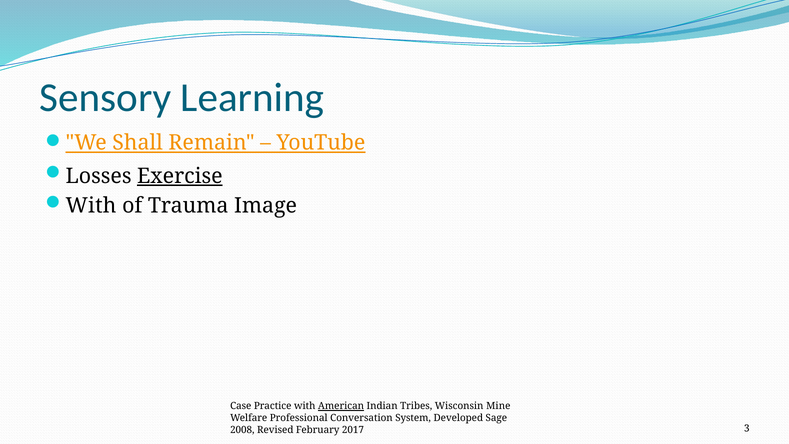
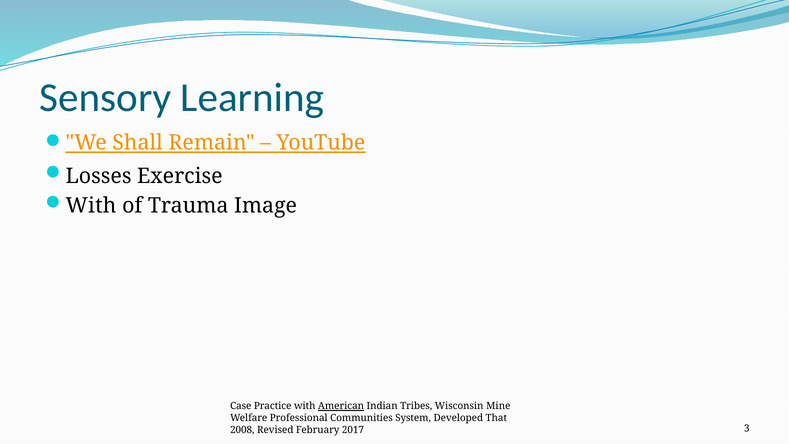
Exercise underline: present -> none
Conversation: Conversation -> Communities
Sage: Sage -> That
